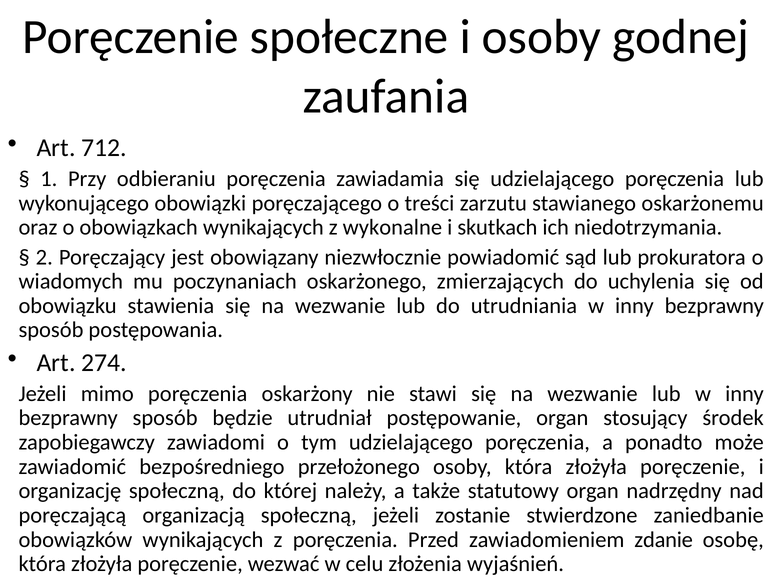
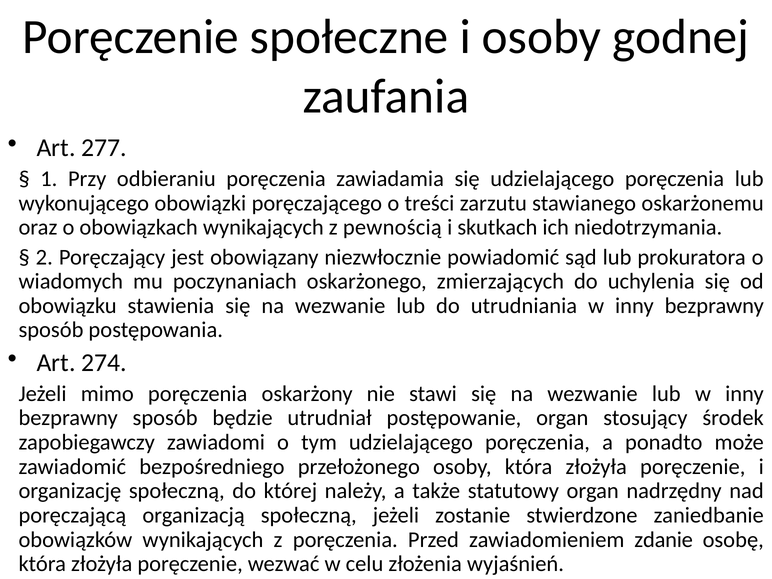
712: 712 -> 277
wykonalne: wykonalne -> pewnością
